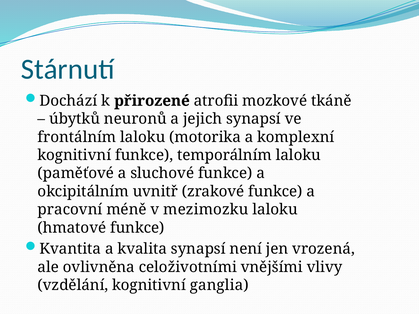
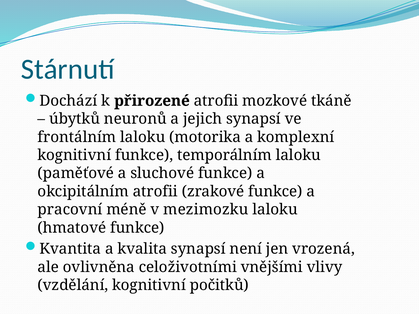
okcipitálním uvnitř: uvnitř -> atrofii
ganglia: ganglia -> počitků
